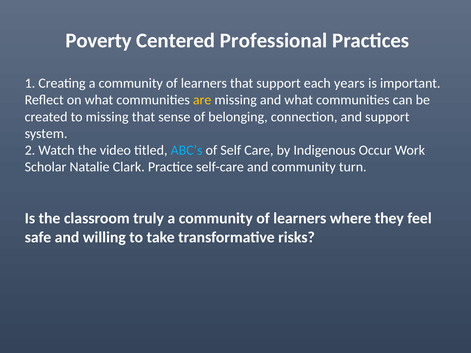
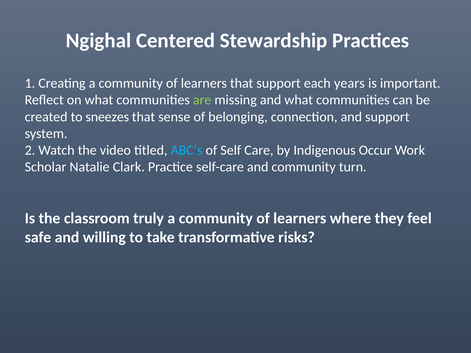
Poverty: Poverty -> Ngighal
Professional: Professional -> Stewardship
are colour: yellow -> light green
to missing: missing -> sneezes
